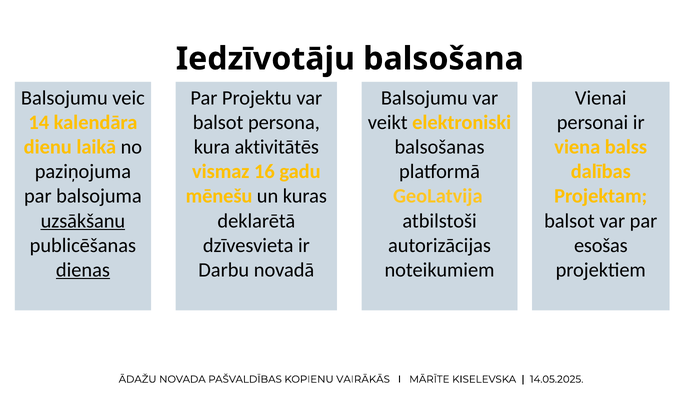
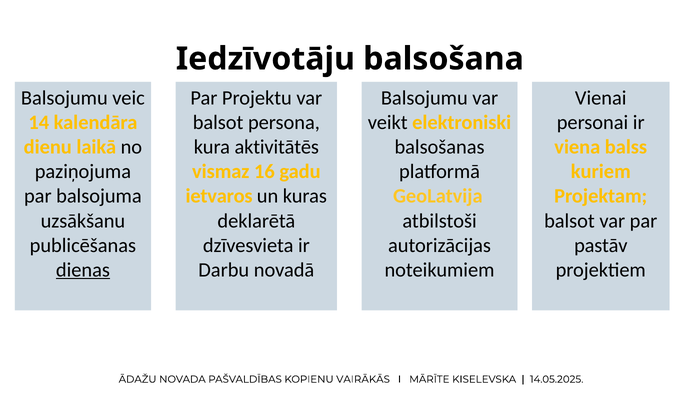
dalības: dalības -> kuriem
mēnešu: mēnešu -> ietvaros
uzsākšanu underline: present -> none
esošas: esošas -> pastāv
